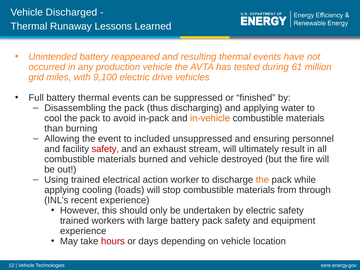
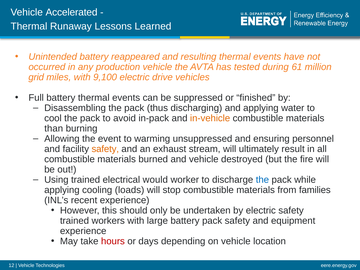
Discharged: Discharged -> Accelerated
included: included -> warming
safety at (105, 149) colour: red -> orange
action: action -> would
the at (262, 180) colour: orange -> blue
through: through -> families
